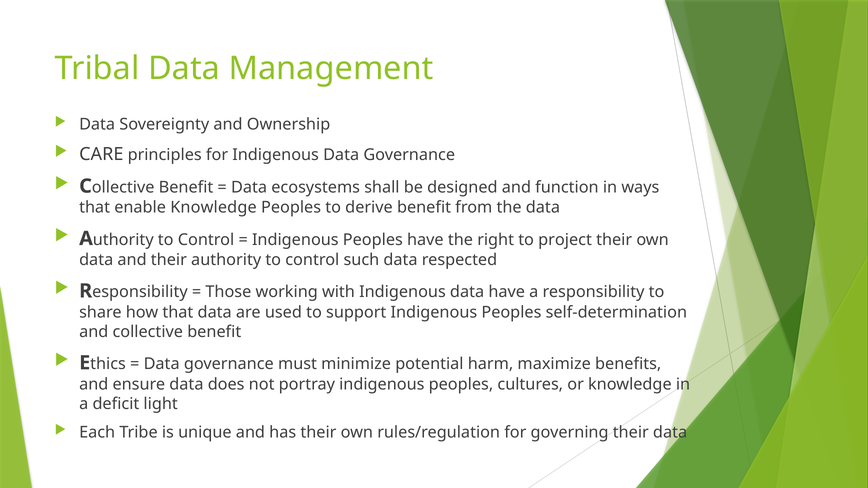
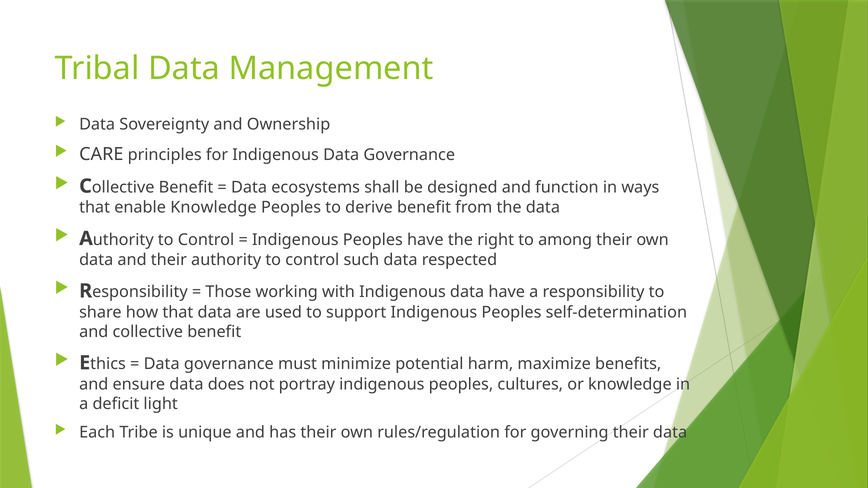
project: project -> among
